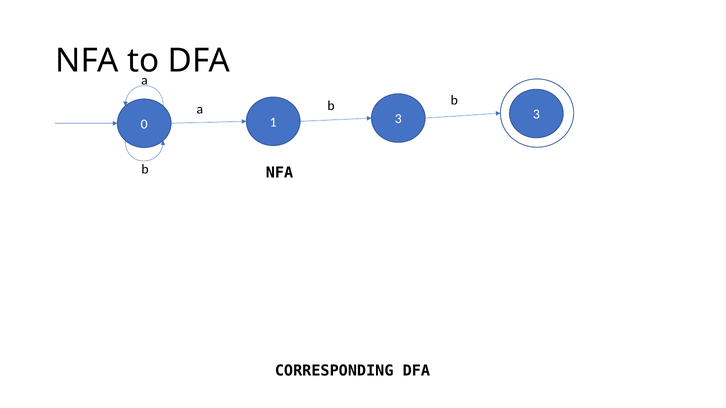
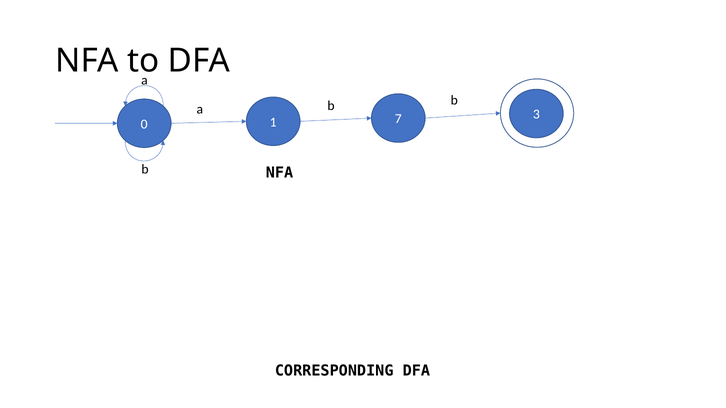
1 3: 3 -> 7
